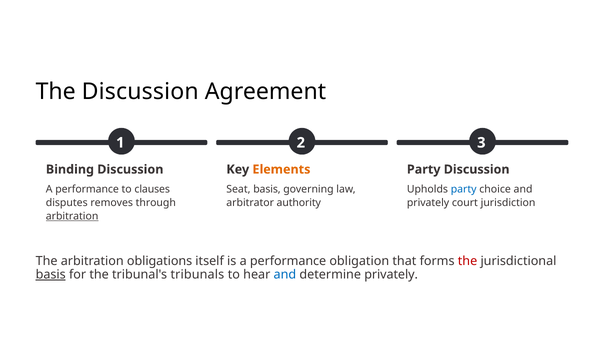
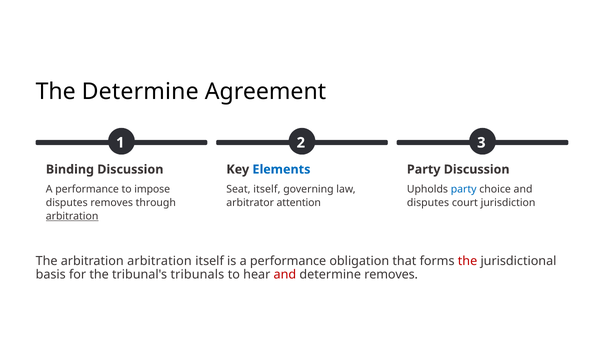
The Discussion: Discussion -> Determine
Elements colour: orange -> blue
clauses: clauses -> impose
Seat basis: basis -> itself
authority: authority -> attention
privately at (428, 203): privately -> disputes
arbitration obligations: obligations -> arbitration
basis at (51, 274) underline: present -> none
and at (285, 274) colour: blue -> red
determine privately: privately -> removes
